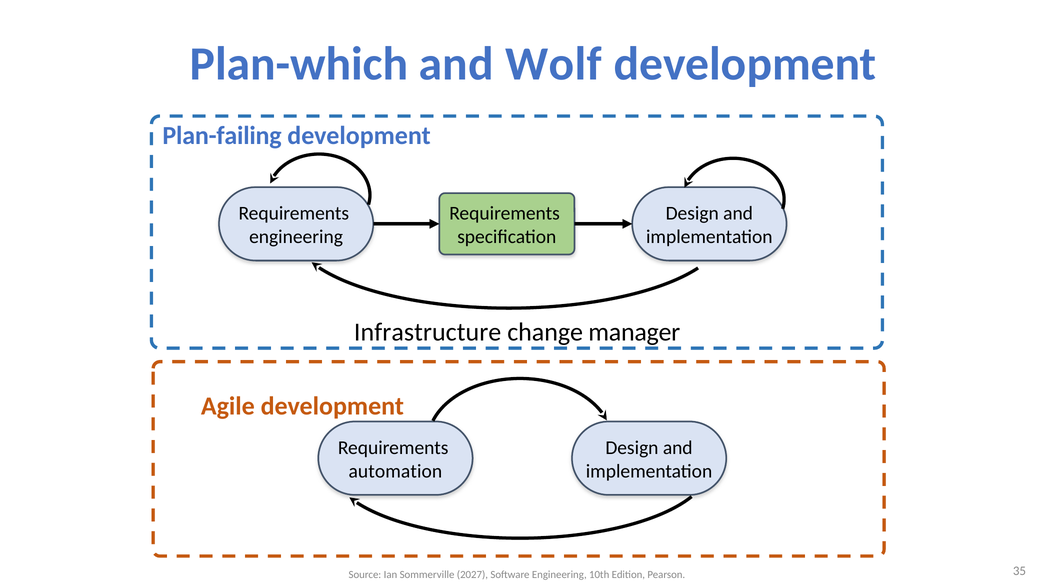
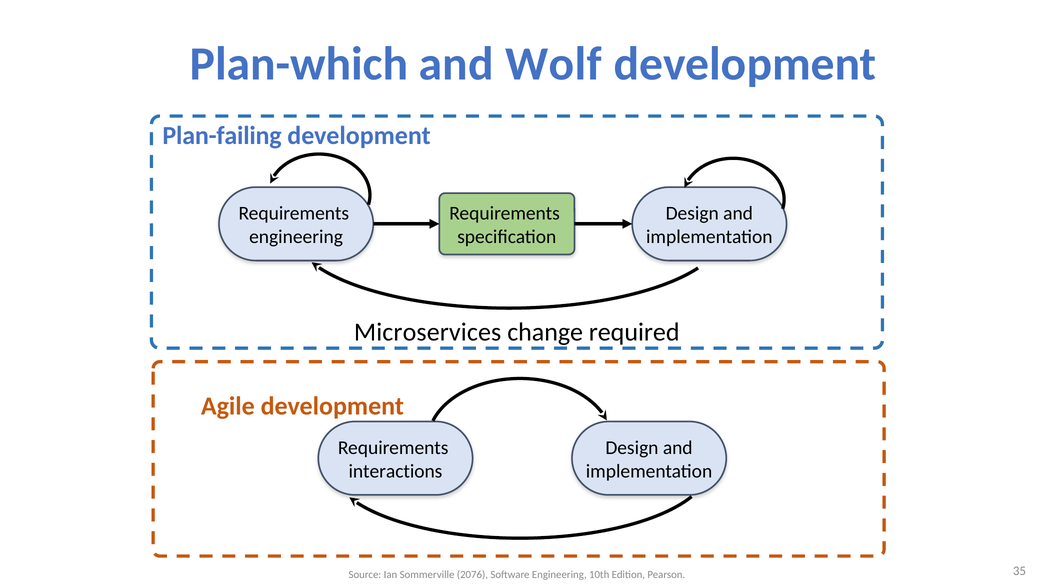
Infrastructure: Infrastructure -> Microservices
manager: manager -> required
automation: automation -> interactions
2027: 2027 -> 2076
